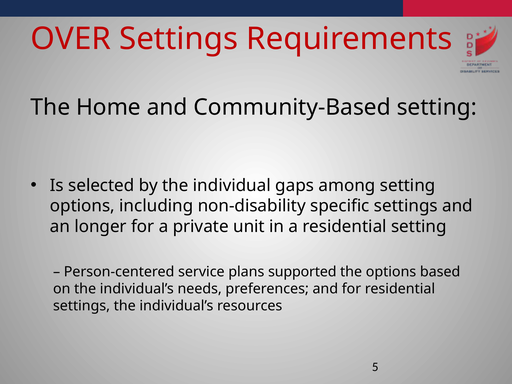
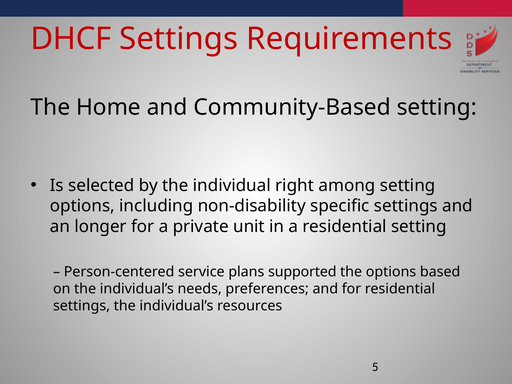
OVER: OVER -> DHCF
gaps: gaps -> right
